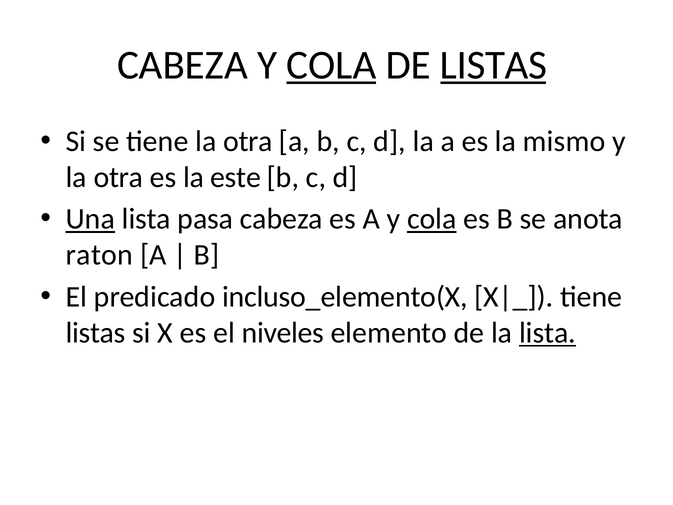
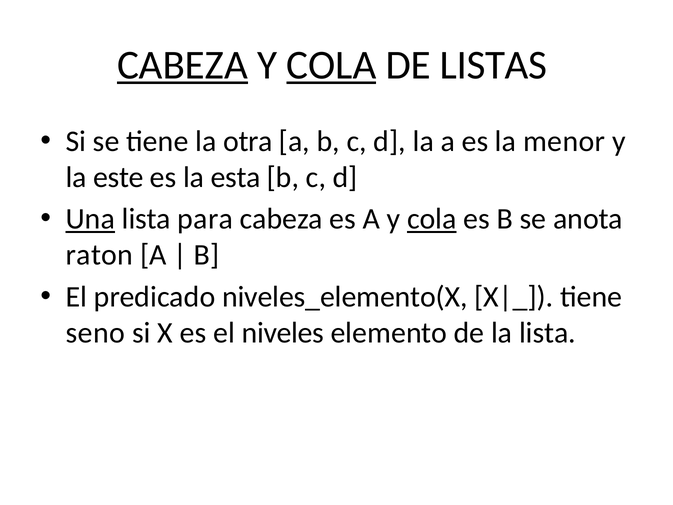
CABEZA at (182, 65) underline: none -> present
LISTAS at (493, 65) underline: present -> none
mismo: mismo -> menor
otra at (118, 177): otra -> este
este: este -> esta
pasa: pasa -> para
incluso_elemento(X: incluso_elemento(X -> niveles_elemento(X
listas at (96, 333): listas -> seno
lista at (547, 333) underline: present -> none
